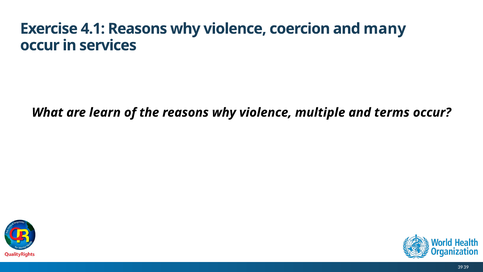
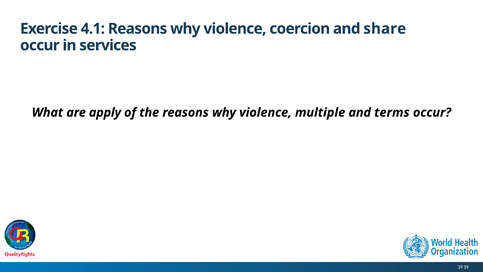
many: many -> share
learn: learn -> apply
